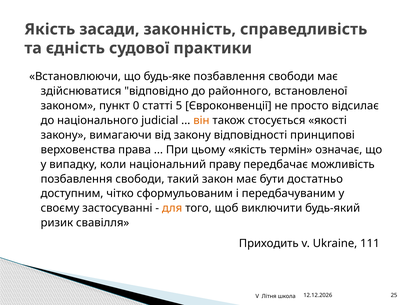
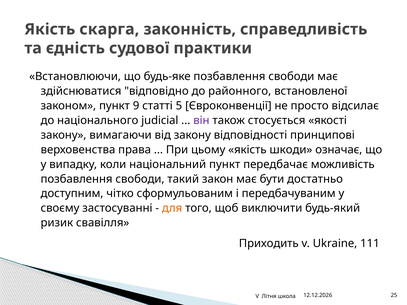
засади: засади -> скарга
0: 0 -> 9
він colour: orange -> purple
термін: термін -> шкоди
національний праву: праву -> пункт
